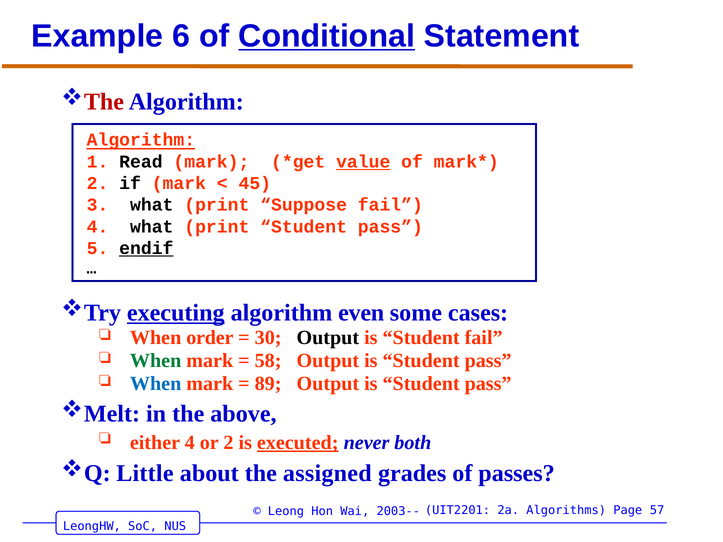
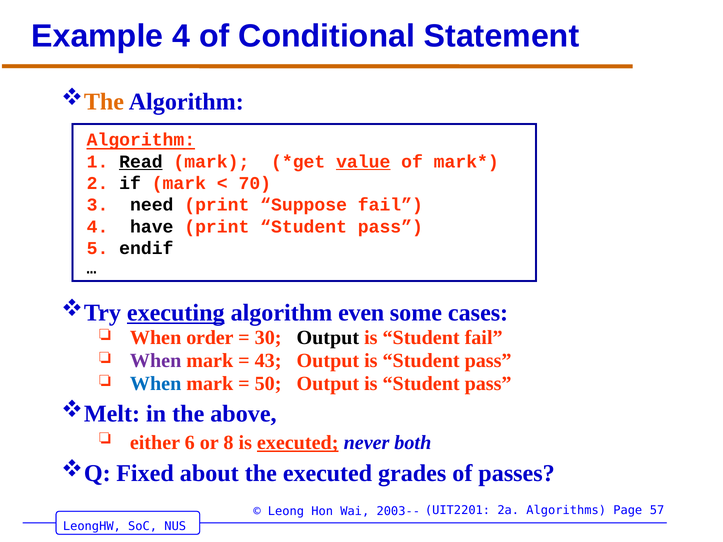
Example 6: 6 -> 4
Conditional underline: present -> none
The at (104, 102) colour: red -> orange
Read underline: none -> present
45: 45 -> 70
3 what: what -> need
4 what: what -> have
endif underline: present -> none
When at (156, 361) colour: green -> purple
58: 58 -> 43
89: 89 -> 50
either 4: 4 -> 6
or 2: 2 -> 8
Little: Little -> Fixed
the assigned: assigned -> executed
